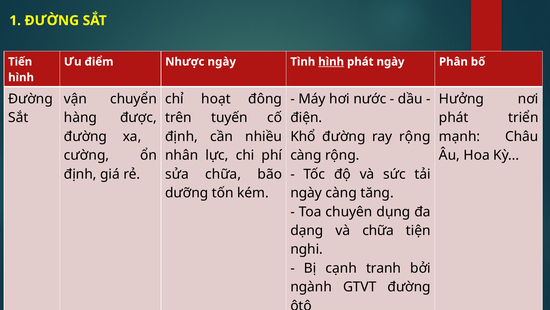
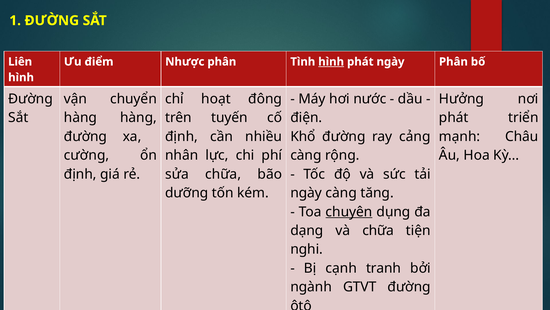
Tiến: Tiến -> Liên
Nhược ngày: ngày -> phân
hàng được: được -> hàng
ray rộng: rộng -> cảng
chuyên underline: none -> present
